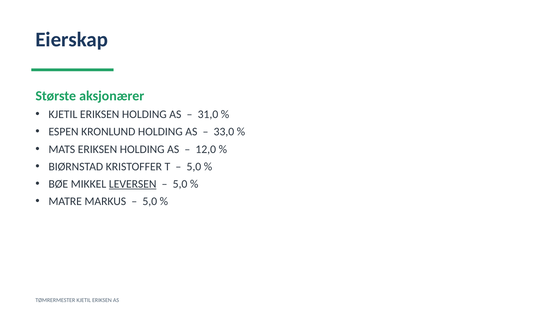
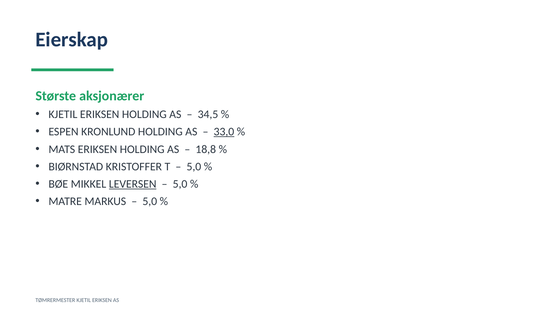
31,0: 31,0 -> 34,5
33,0 underline: none -> present
12,0: 12,0 -> 18,8
